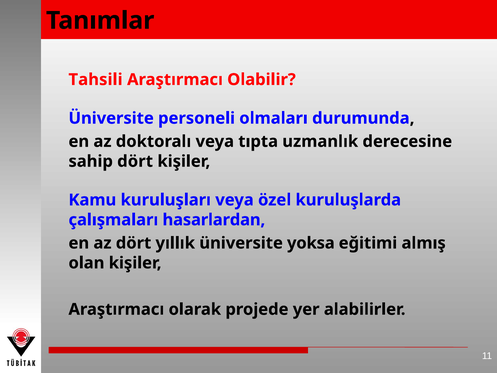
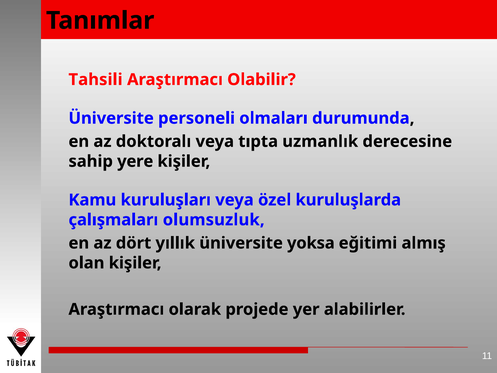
sahip dört: dört -> yere
hasarlardan: hasarlardan -> olumsuzluk
